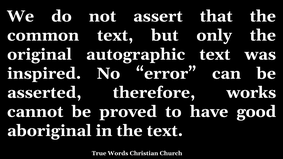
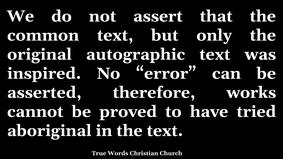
good: good -> tried
